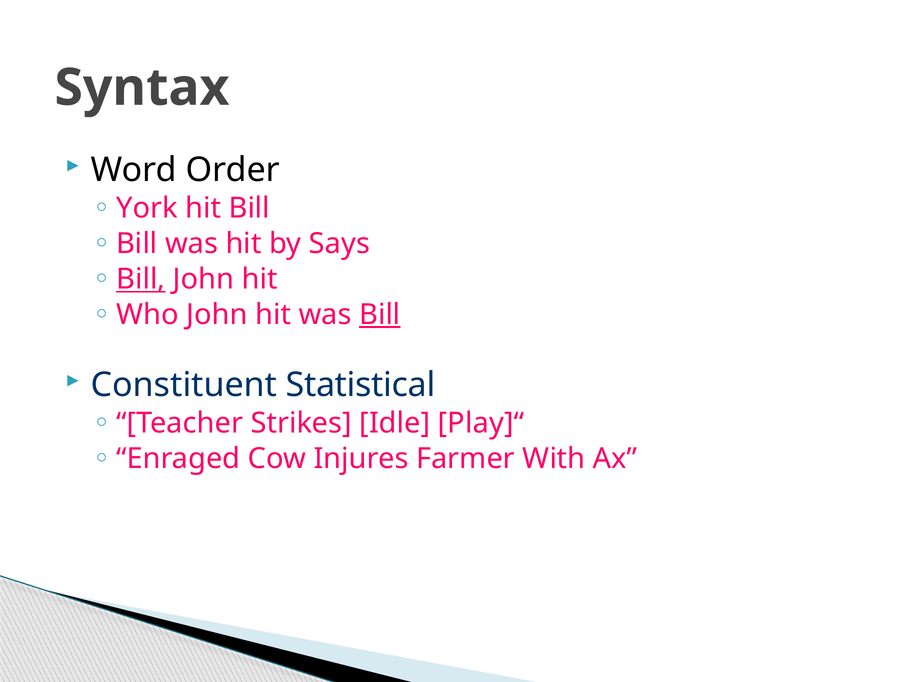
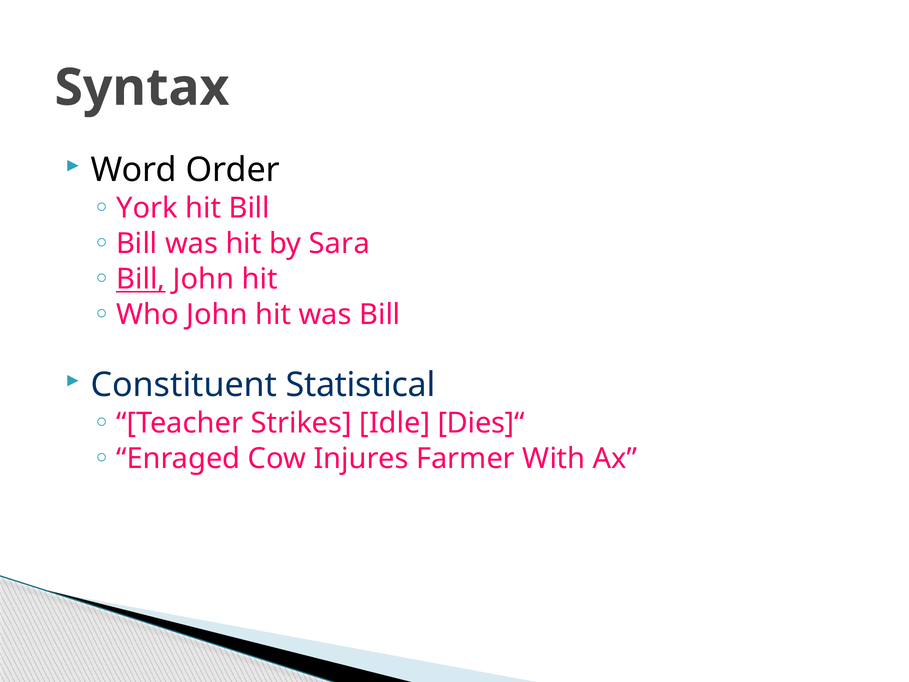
Says: Says -> Sara
Bill at (380, 314) underline: present -> none
Play]“: Play]“ -> Dies]“
